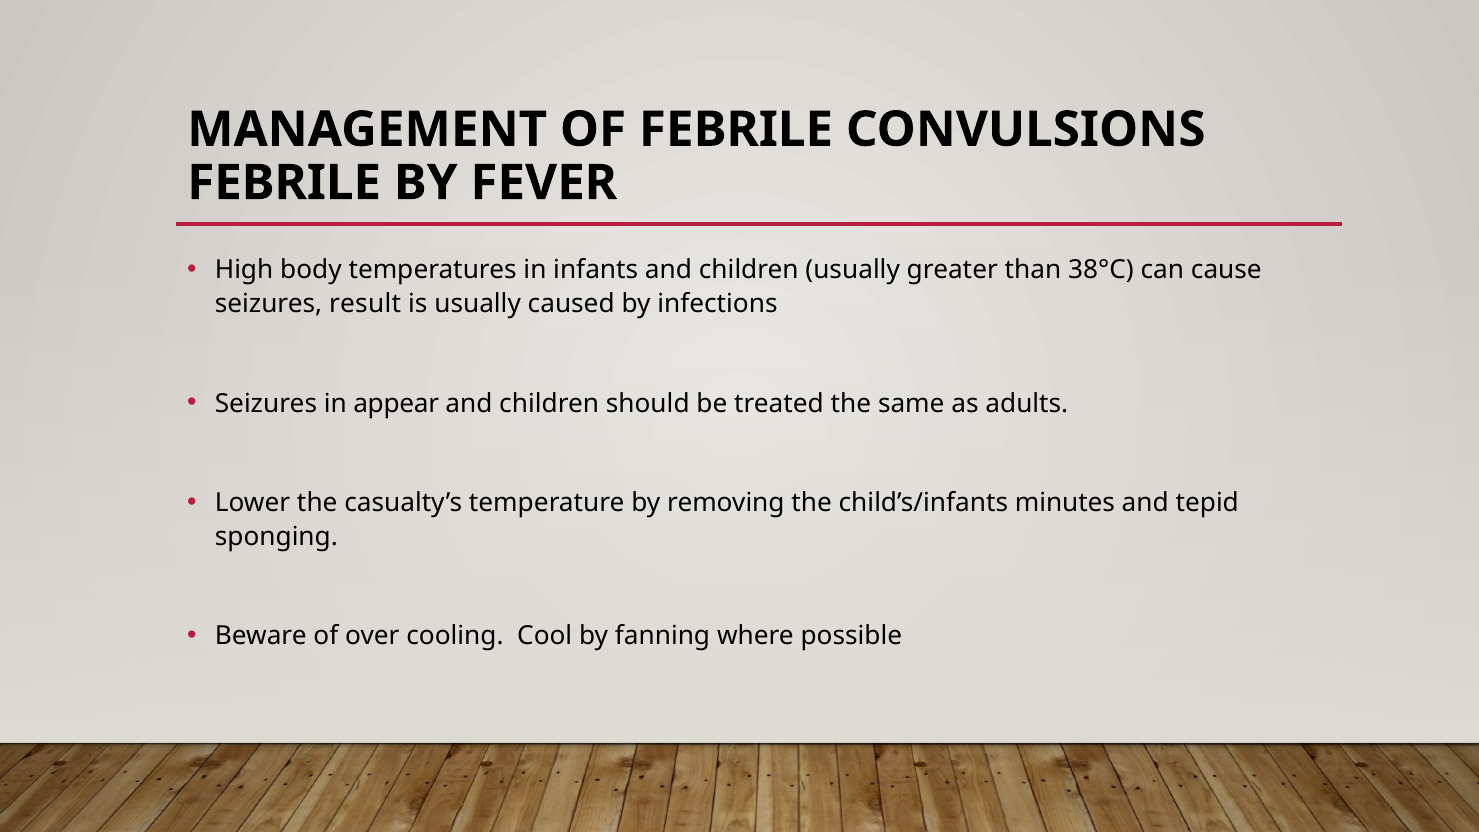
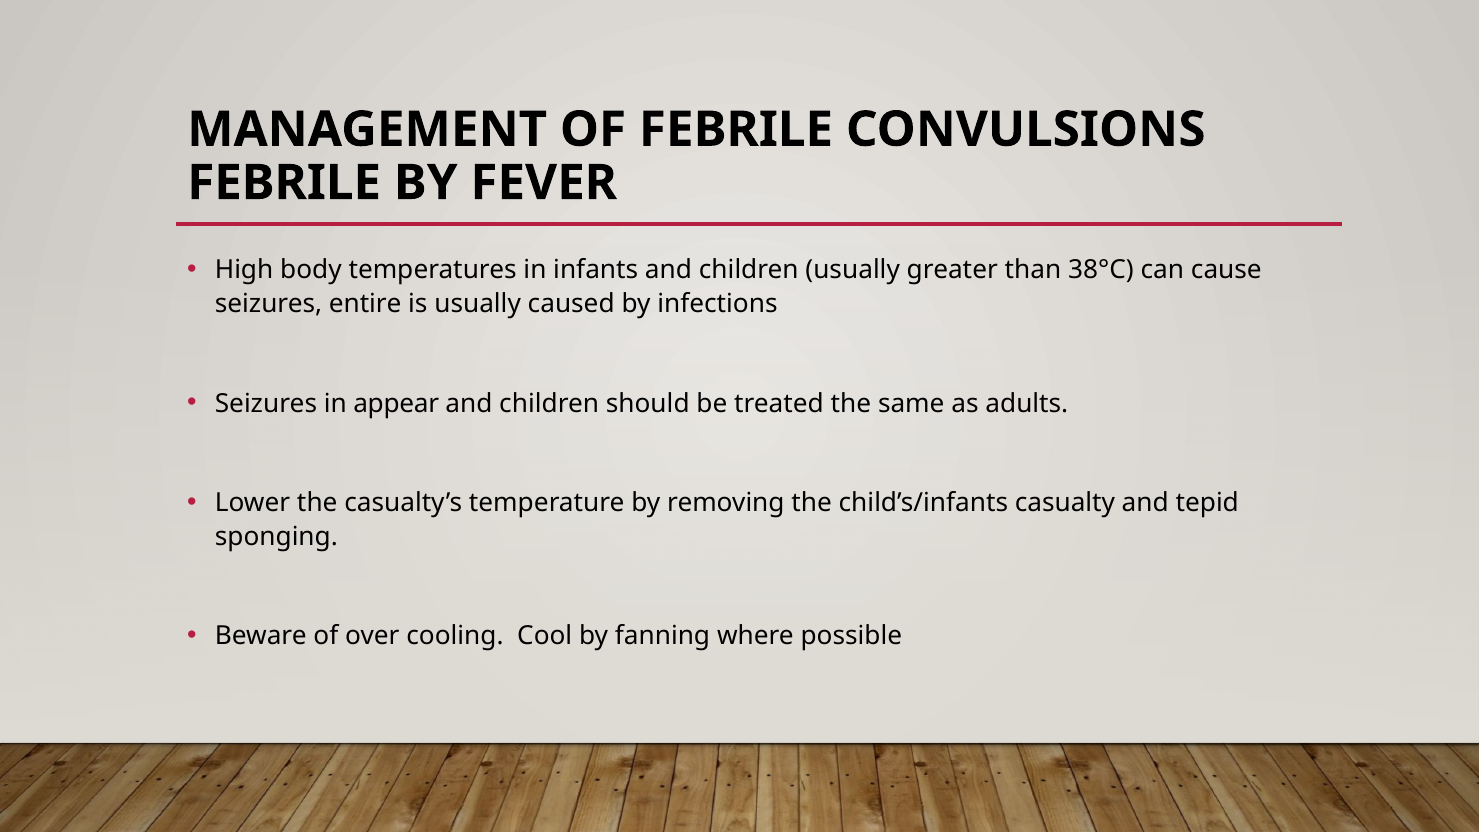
result: result -> entire
minutes: minutes -> casualty
